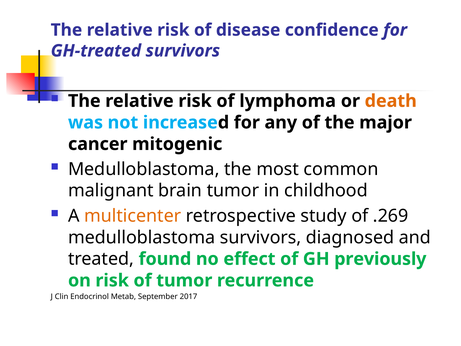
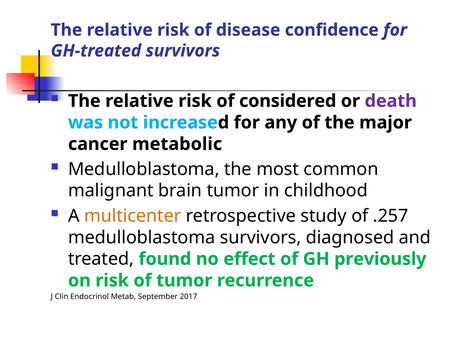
lymphoma: lymphoma -> considered
death colour: orange -> purple
mitogenic: mitogenic -> metabolic
.269: .269 -> .257
